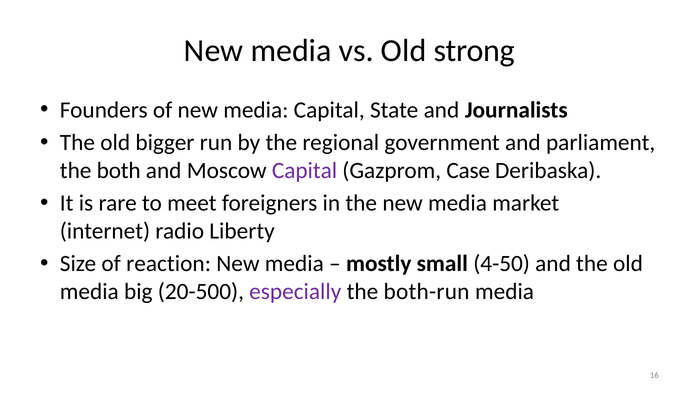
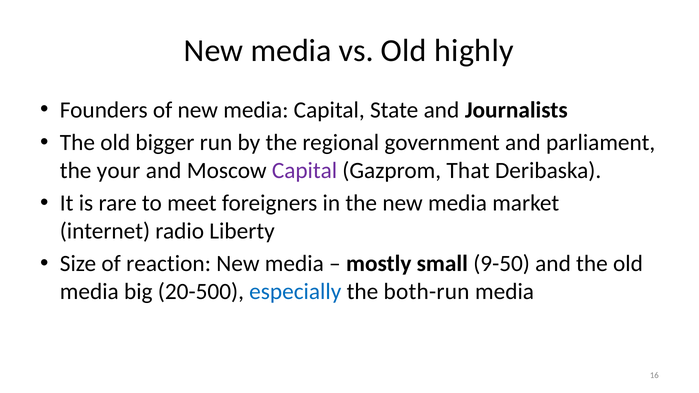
strong: strong -> highly
both: both -> your
Case: Case -> That
4-50: 4-50 -> 9-50
especially colour: purple -> blue
